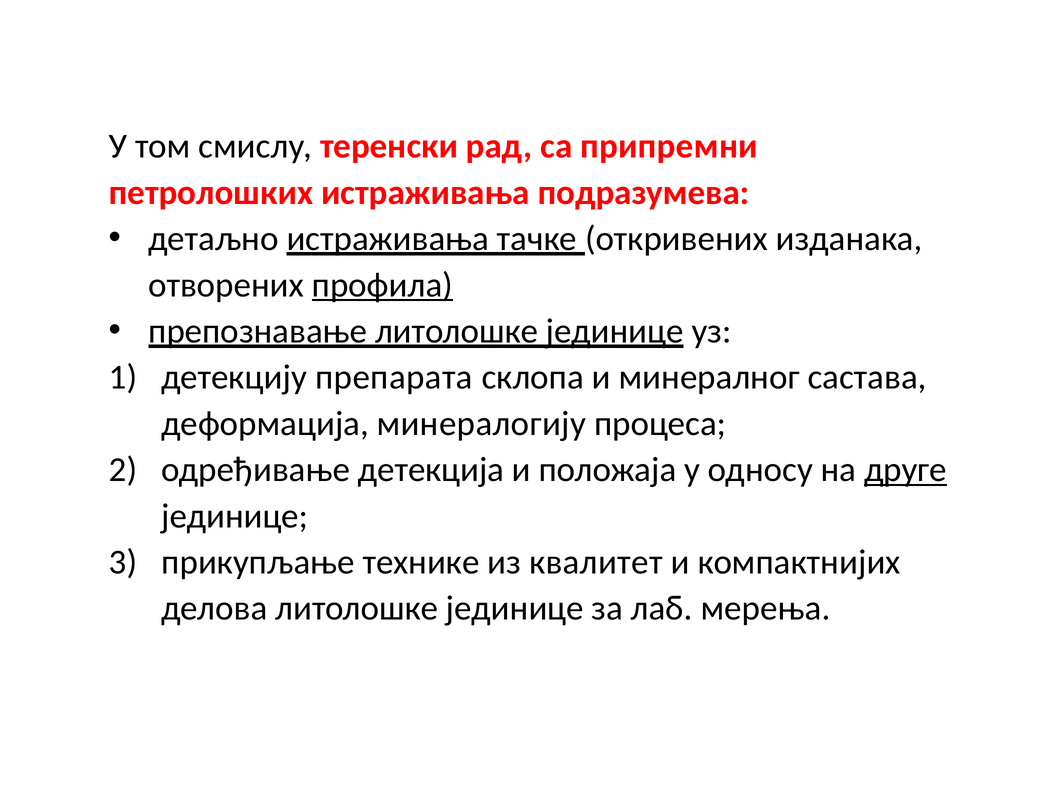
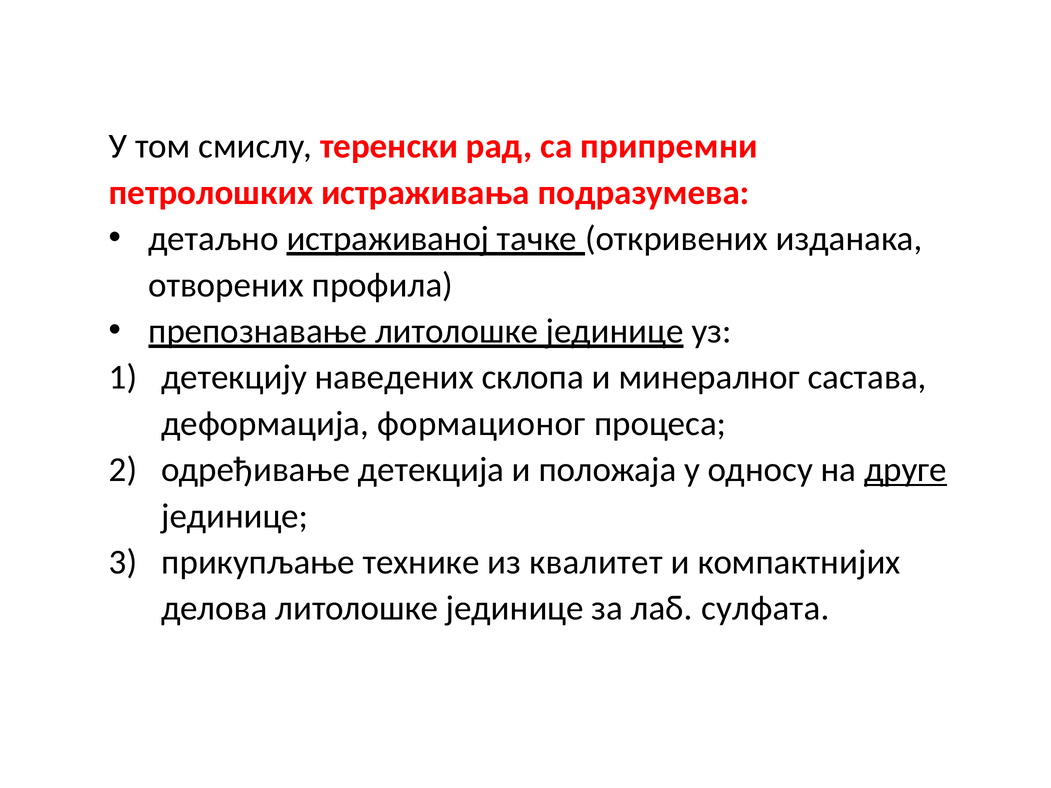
детаљно истраживања: истраживања -> истраживаној
профила underline: present -> none
препарата: препарата -> наведених
минералогију: минералогију -> формационог
мерења: мерења -> сулфата
